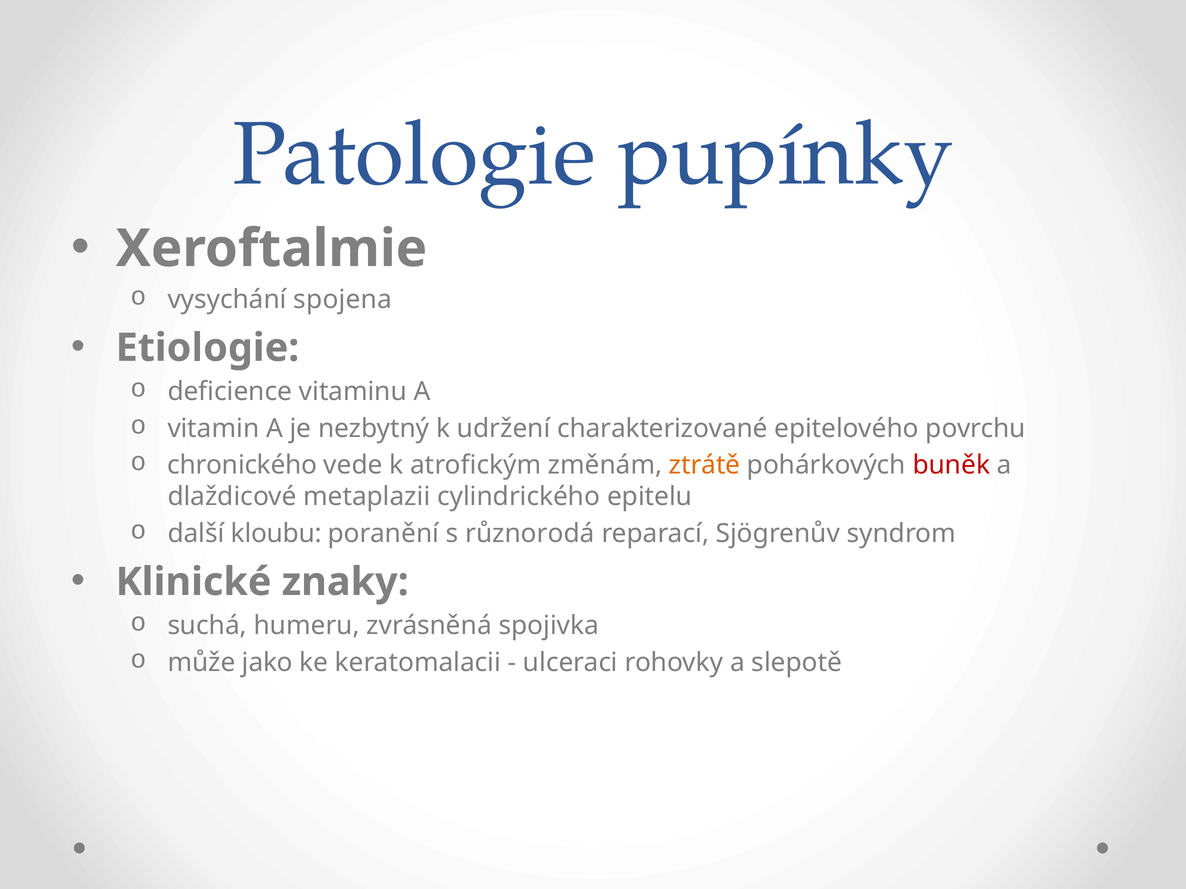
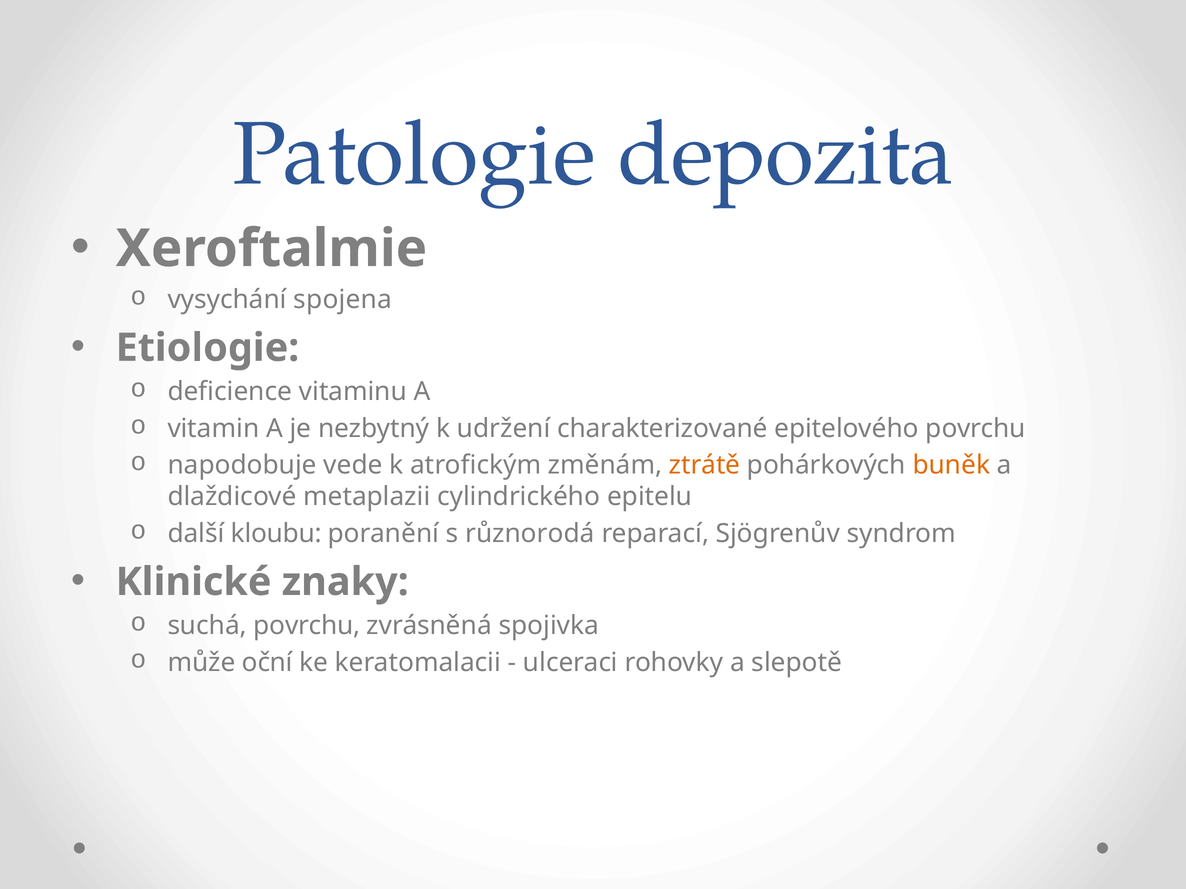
pupínky: pupínky -> depozita
chronického: chronického -> napodobuje
buněk colour: red -> orange
suchá humeru: humeru -> povrchu
jako: jako -> oční
